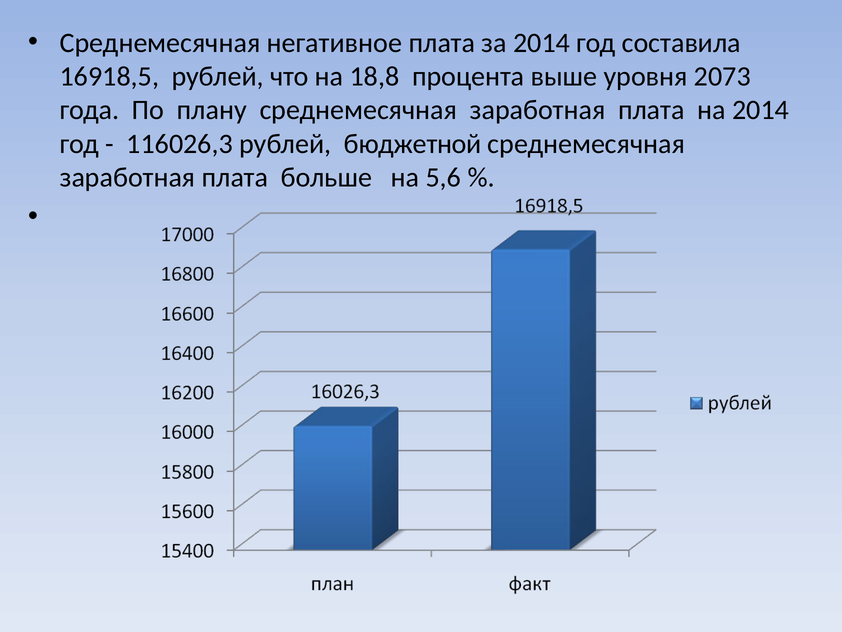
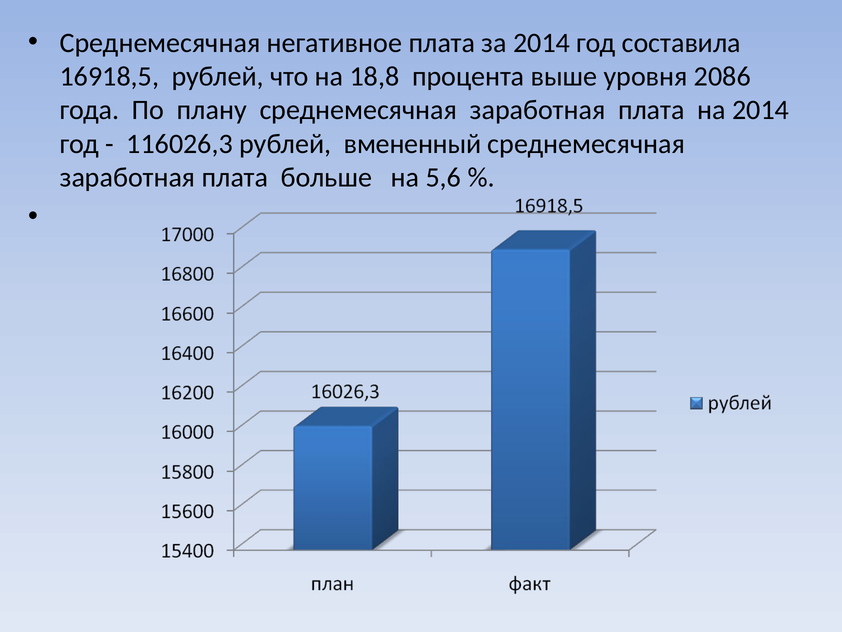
2073: 2073 -> 2086
бюджетной: бюджетной -> вмененный
